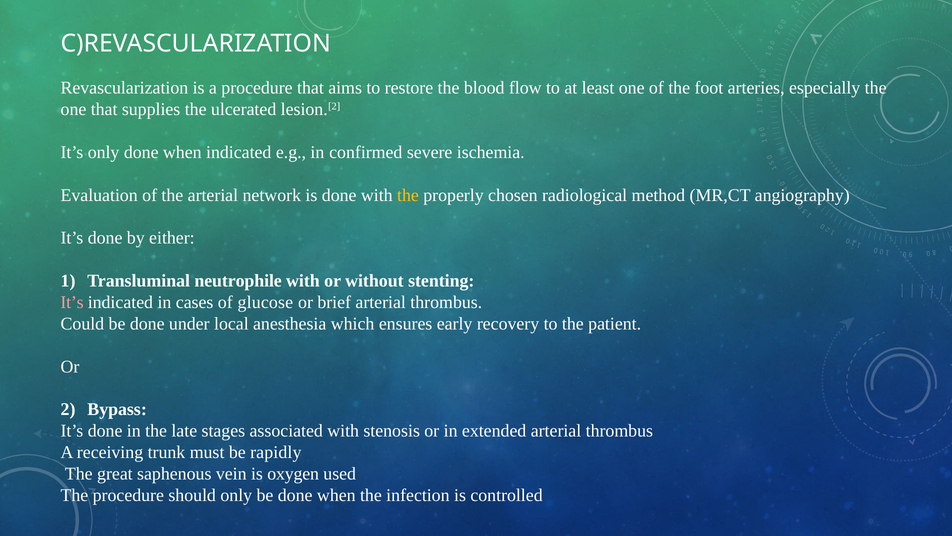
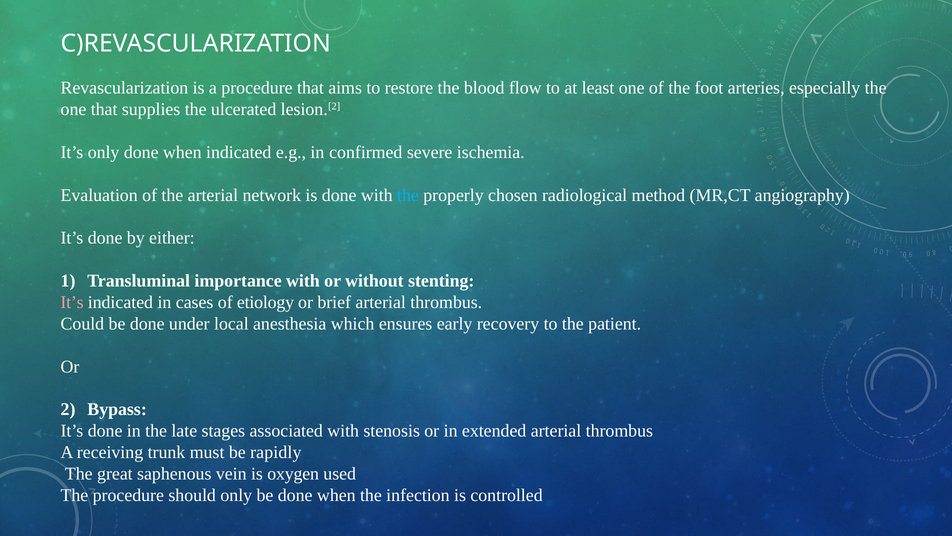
the at (408, 195) colour: yellow -> light blue
neutrophile: neutrophile -> importance
glucose: glucose -> etiology
